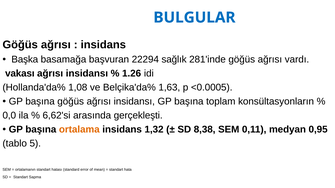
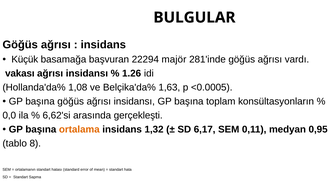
BULGULAR colour: blue -> black
Başka: Başka -> Küçük
sağlık: sağlık -> majör
8,38: 8,38 -> 6,17
5: 5 -> 8
